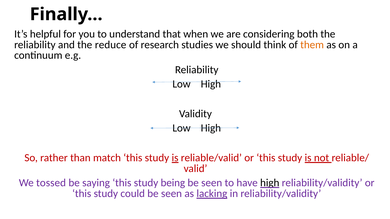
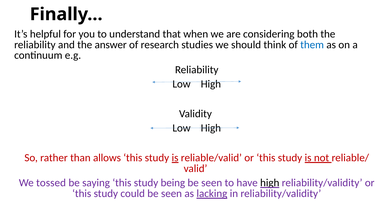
reduce: reduce -> answer
them colour: orange -> blue
match: match -> allows
